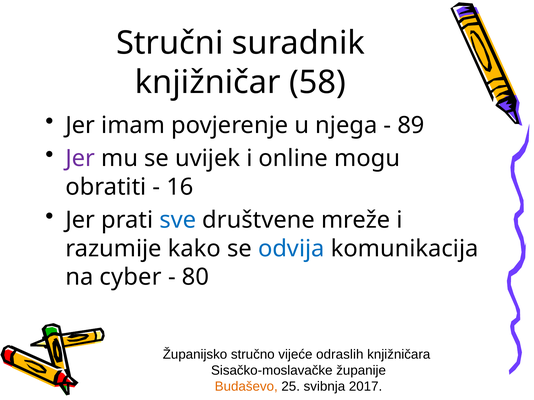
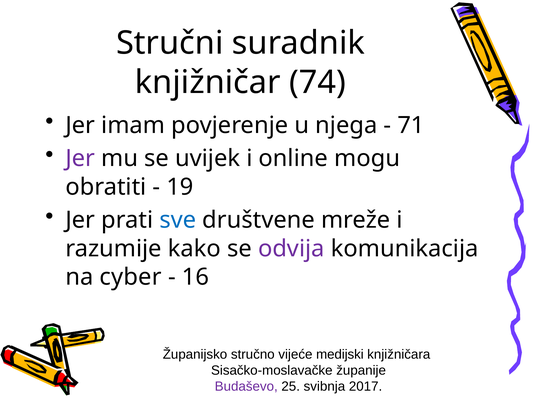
58: 58 -> 74
89: 89 -> 71
16: 16 -> 19
odvija colour: blue -> purple
80: 80 -> 16
odraslih: odraslih -> medijski
Budaševo colour: orange -> purple
